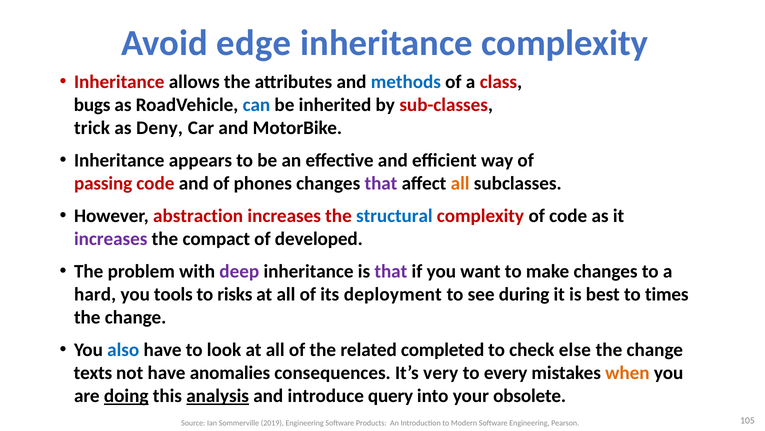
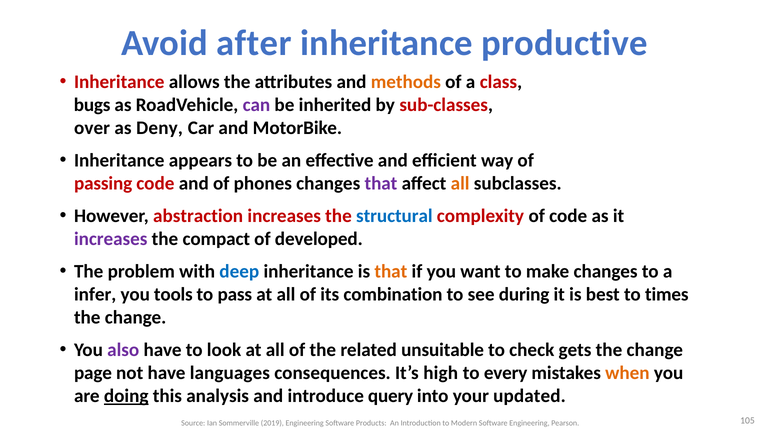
edge: edge -> after
inheritance complexity: complexity -> productive
methods colour: blue -> orange
can colour: blue -> purple
trick: trick -> over
deep colour: purple -> blue
that at (391, 271) colour: purple -> orange
hard: hard -> infer
risks: risks -> pass
deployment: deployment -> combination
also colour: blue -> purple
completed: completed -> unsuitable
else: else -> gets
texts: texts -> page
anomalies: anomalies -> languages
very: very -> high
analysis underline: present -> none
obsolete: obsolete -> updated
